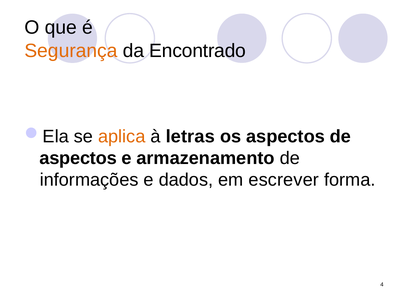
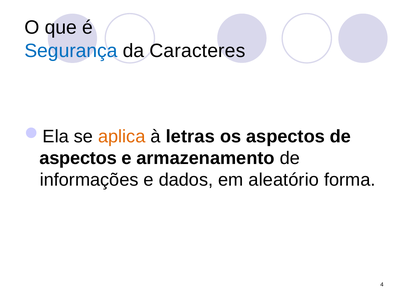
Segurança colour: orange -> blue
Encontrado: Encontrado -> Caracteres
escrever: escrever -> aleatório
